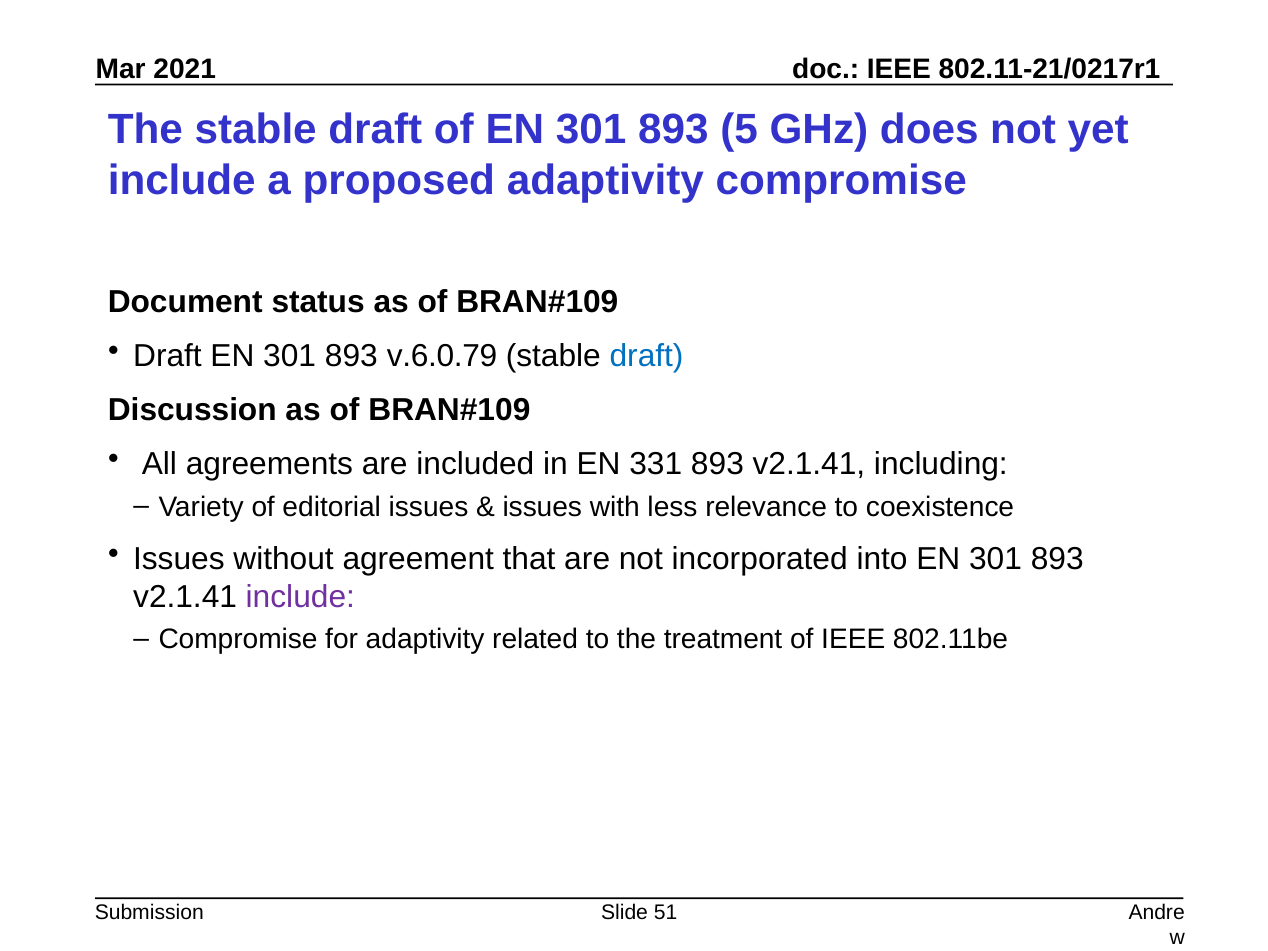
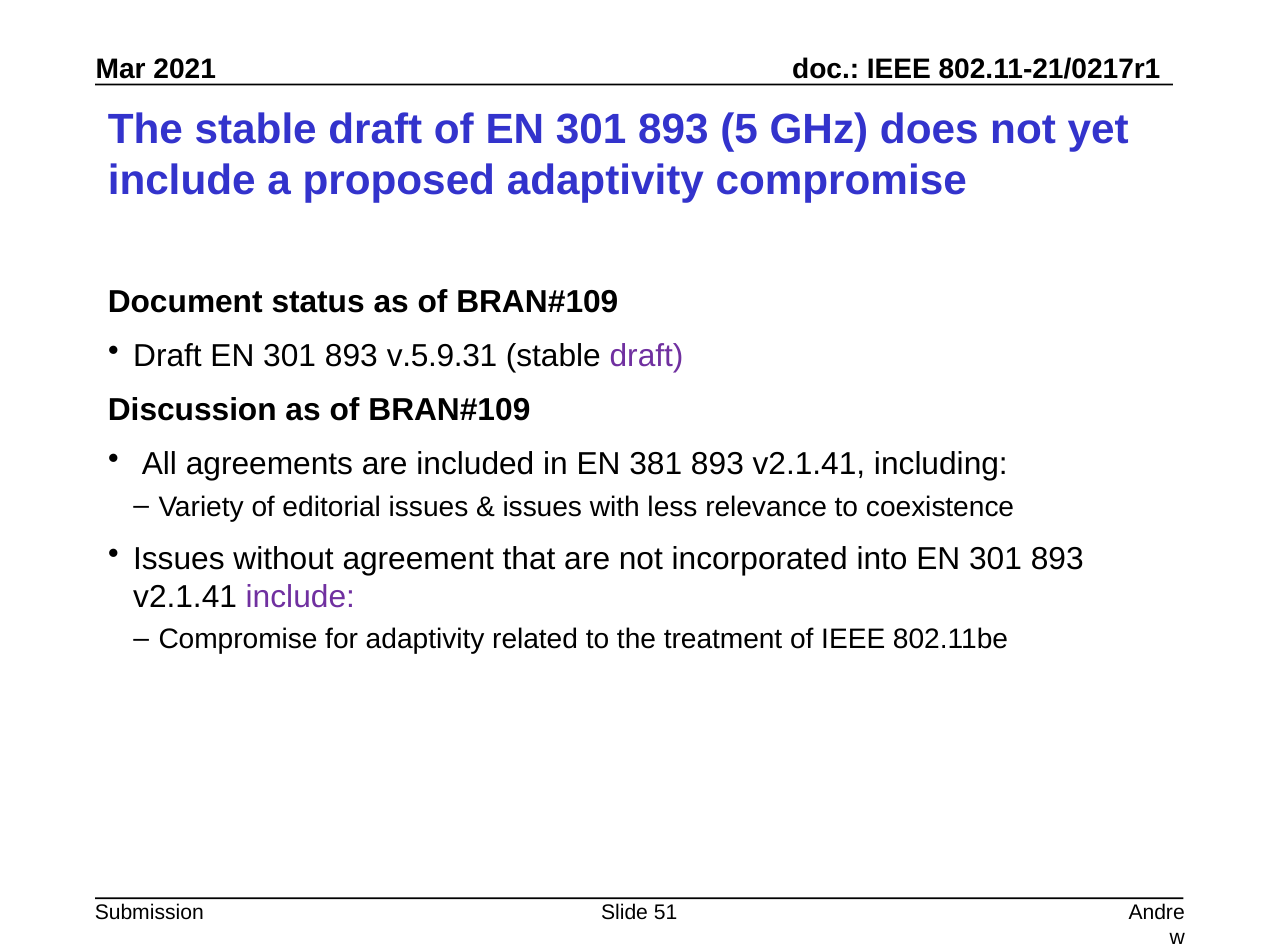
v.6.0.79: v.6.0.79 -> v.5.9.31
draft at (647, 356) colour: blue -> purple
331: 331 -> 381
